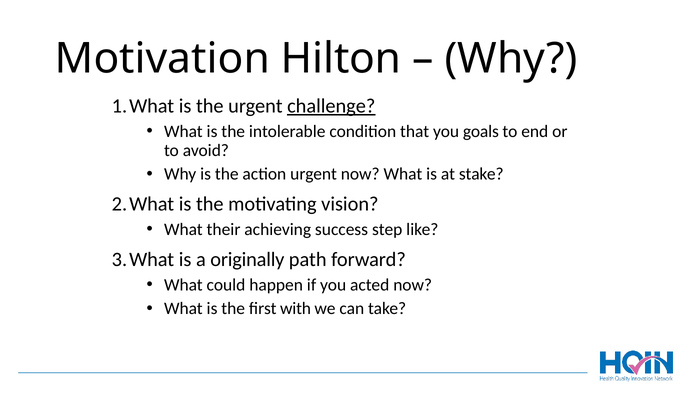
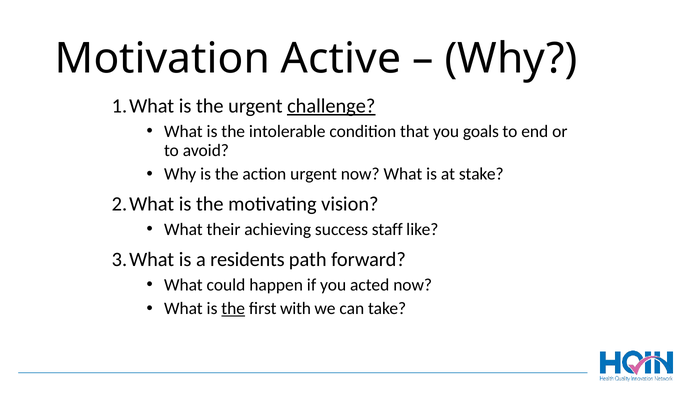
Hilton: Hilton -> Active
step: step -> staff
originally: originally -> residents
the at (233, 308) underline: none -> present
